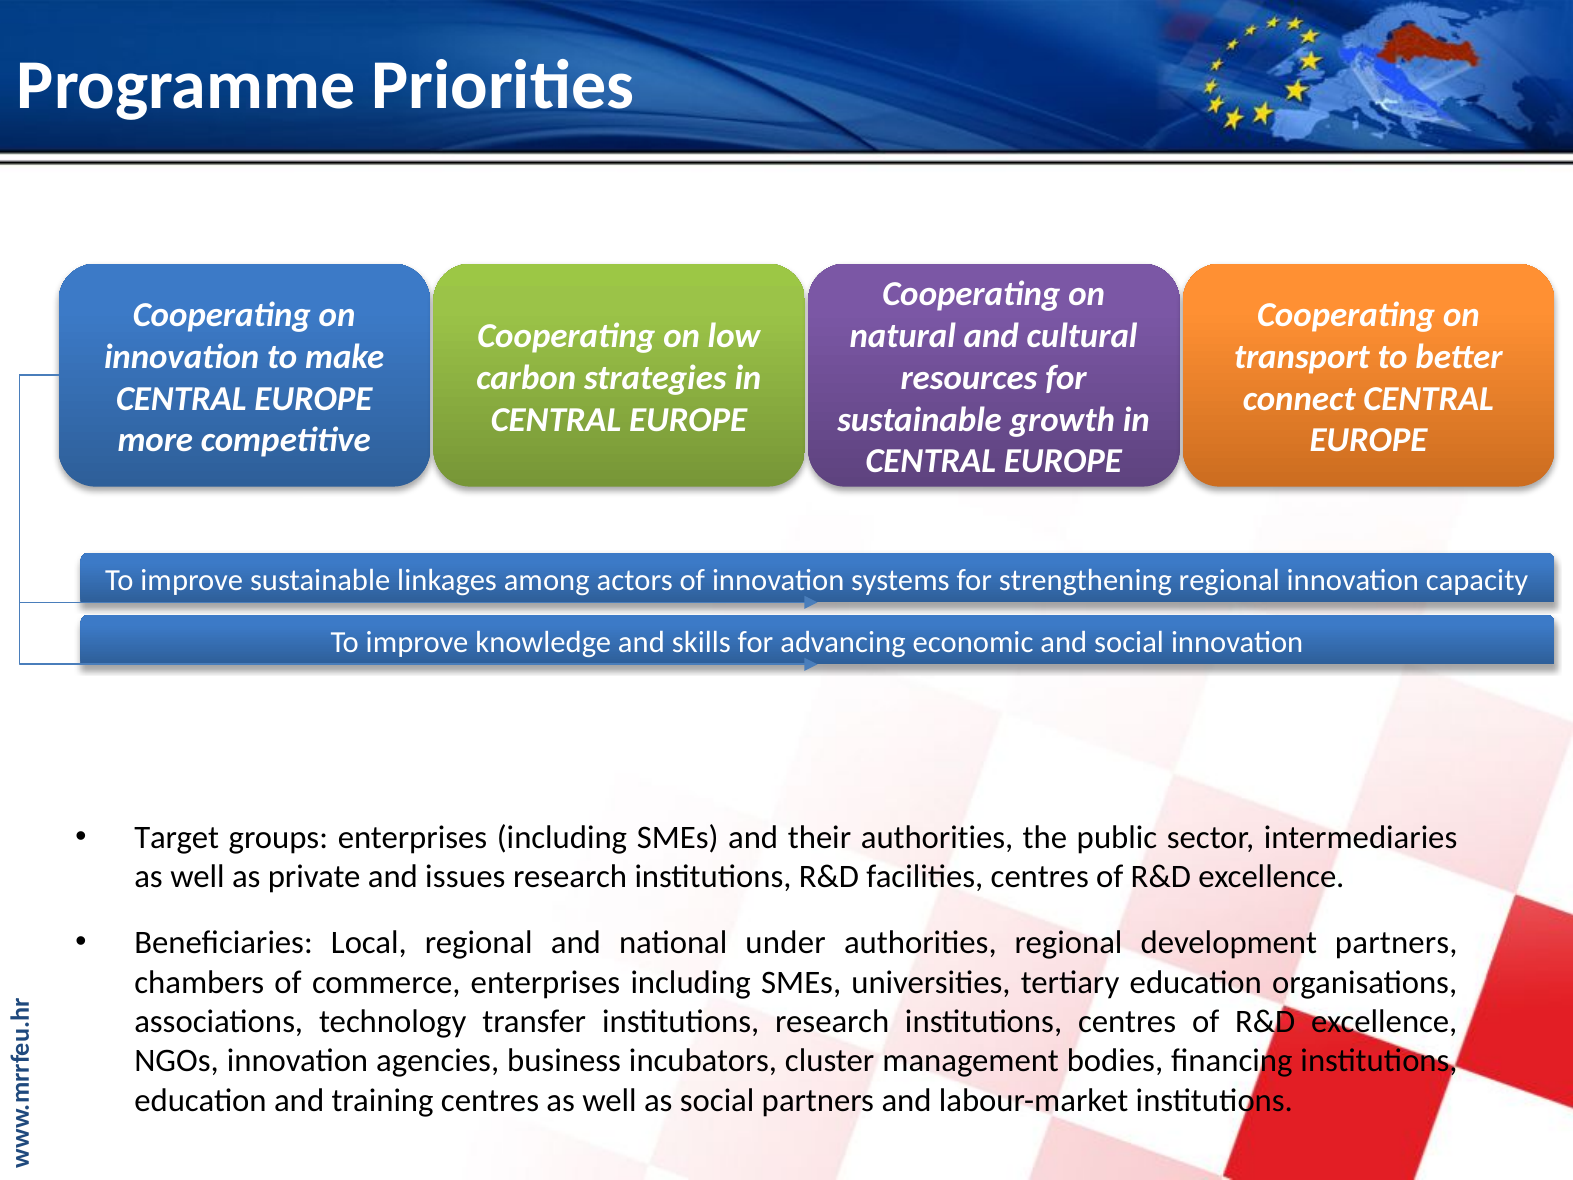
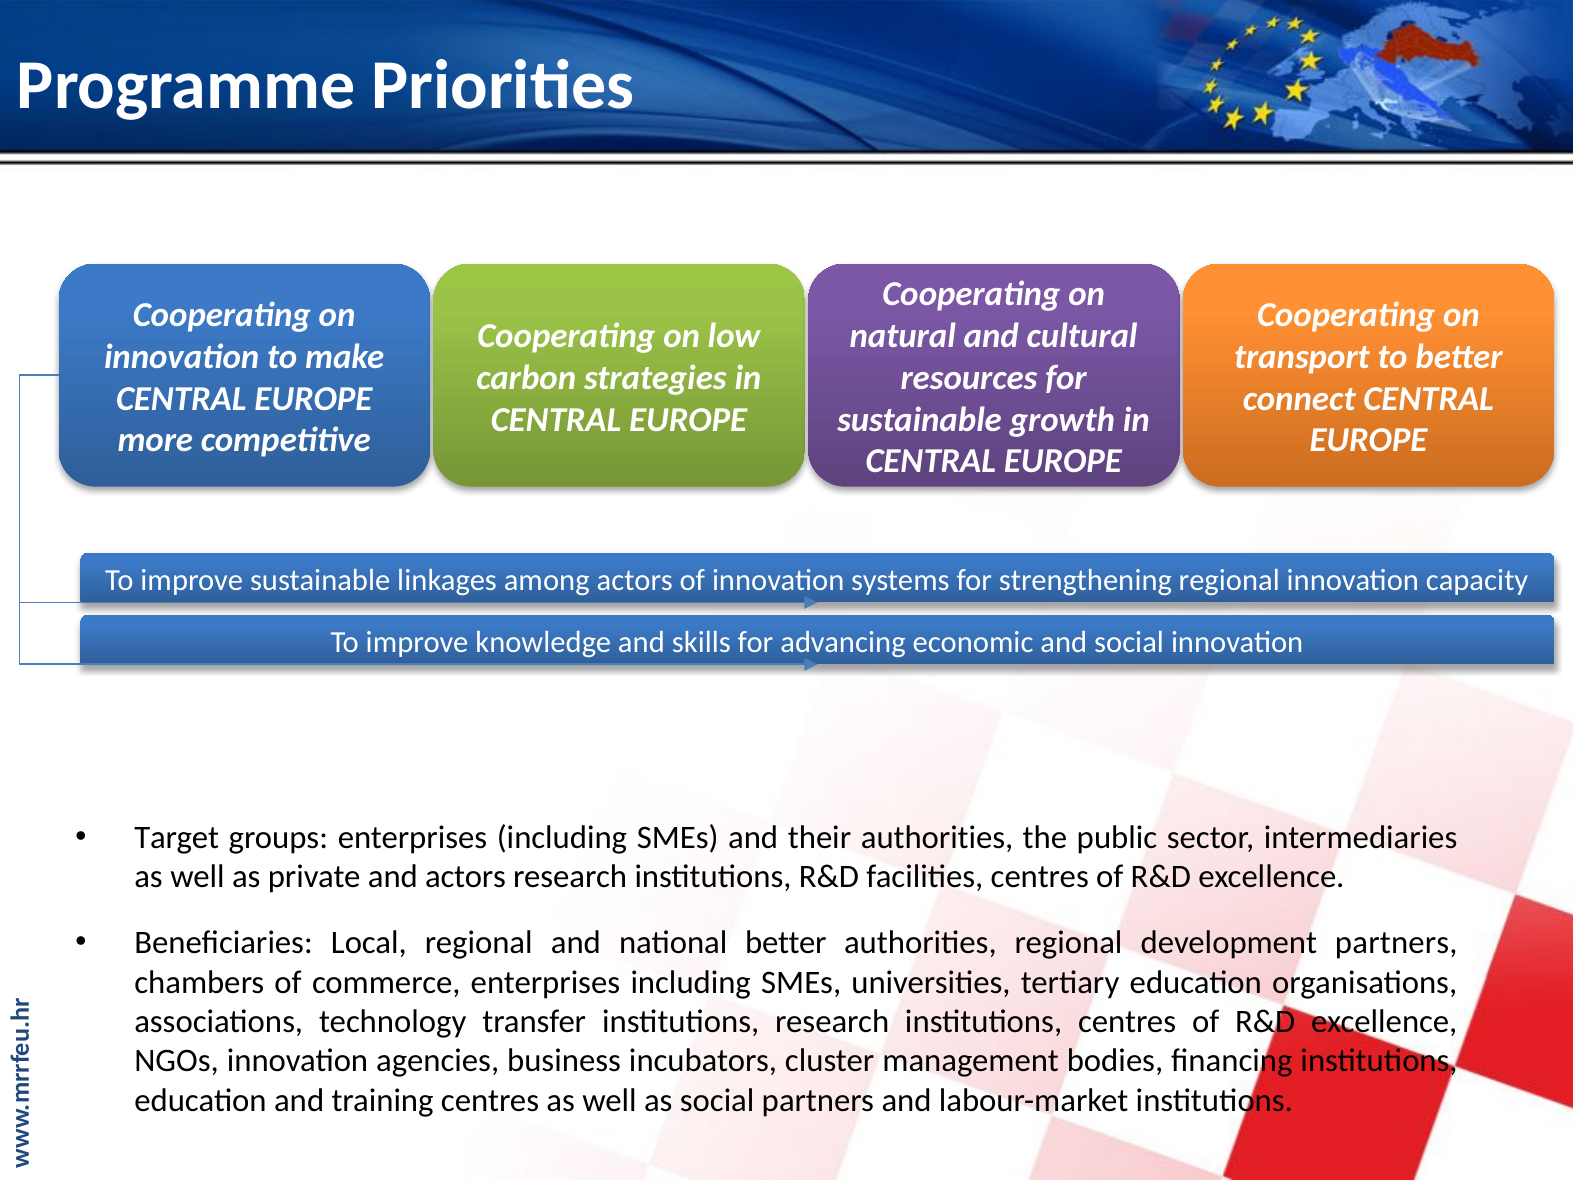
and issues: issues -> actors
national under: under -> better
